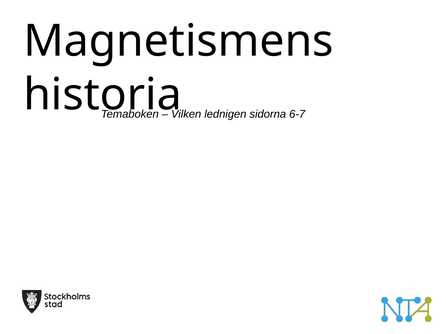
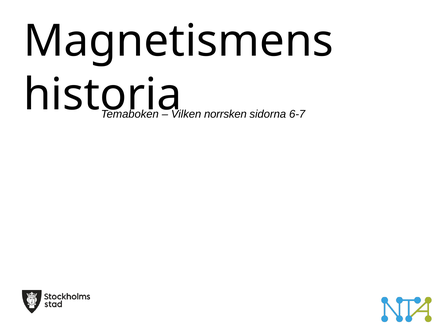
lednigen: lednigen -> norrsken
